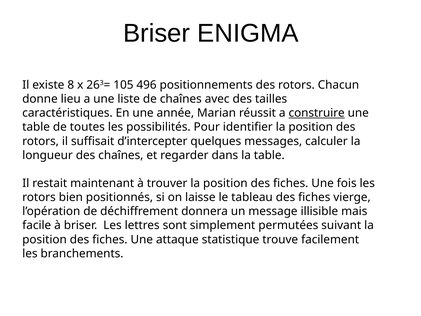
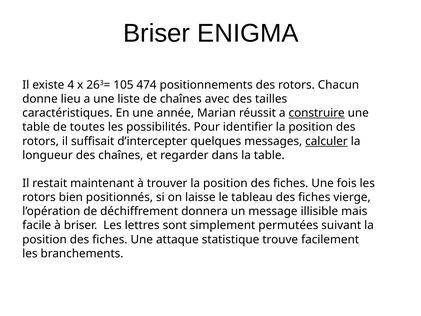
8: 8 -> 4
496: 496 -> 474
calculer underline: none -> present
